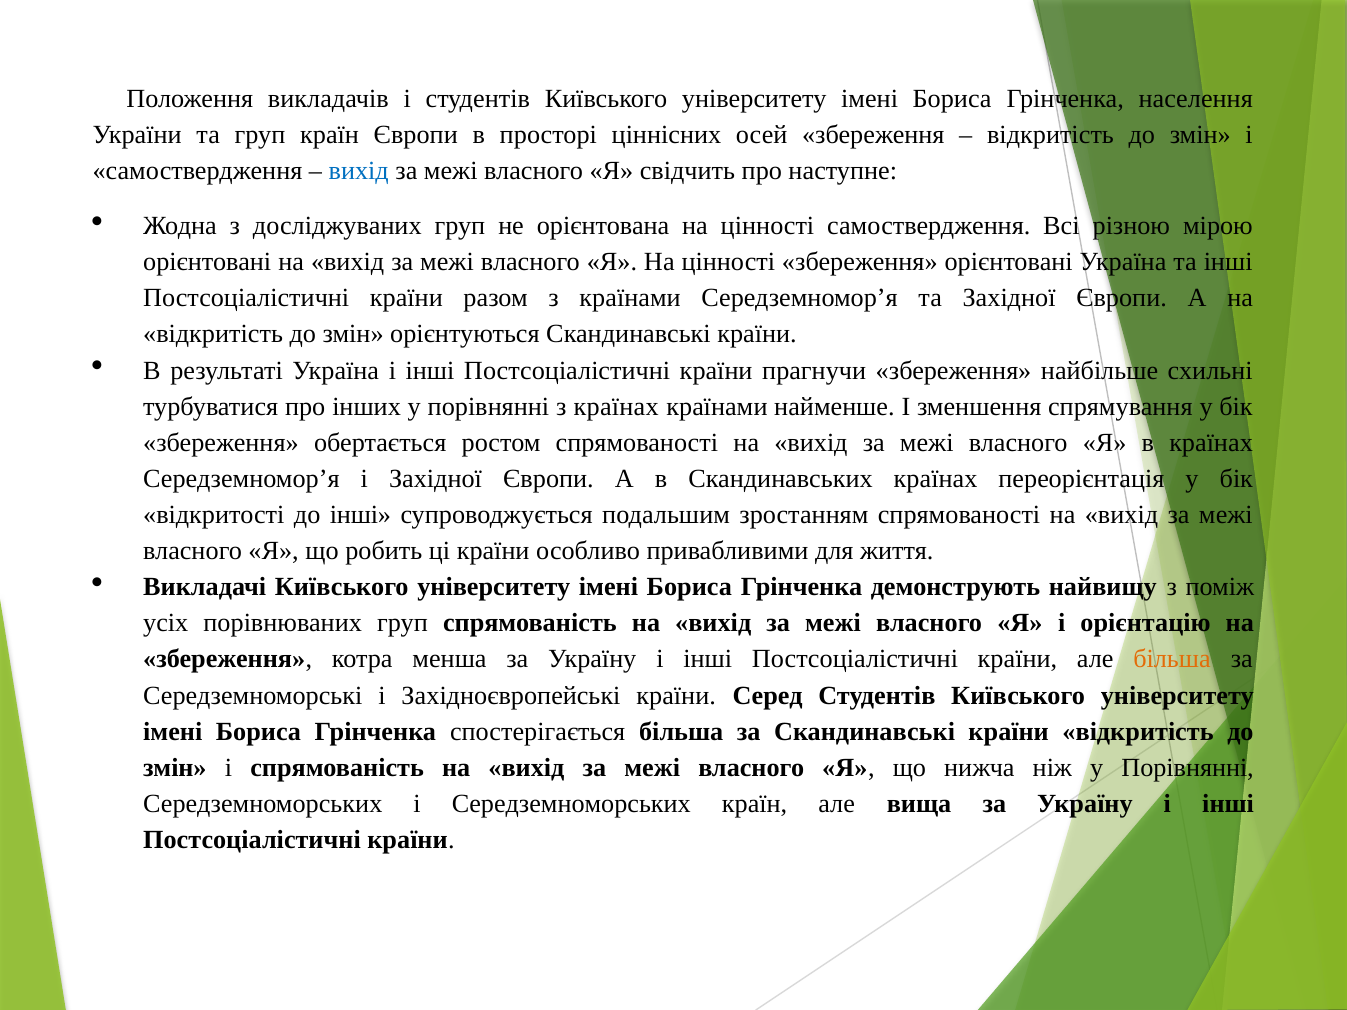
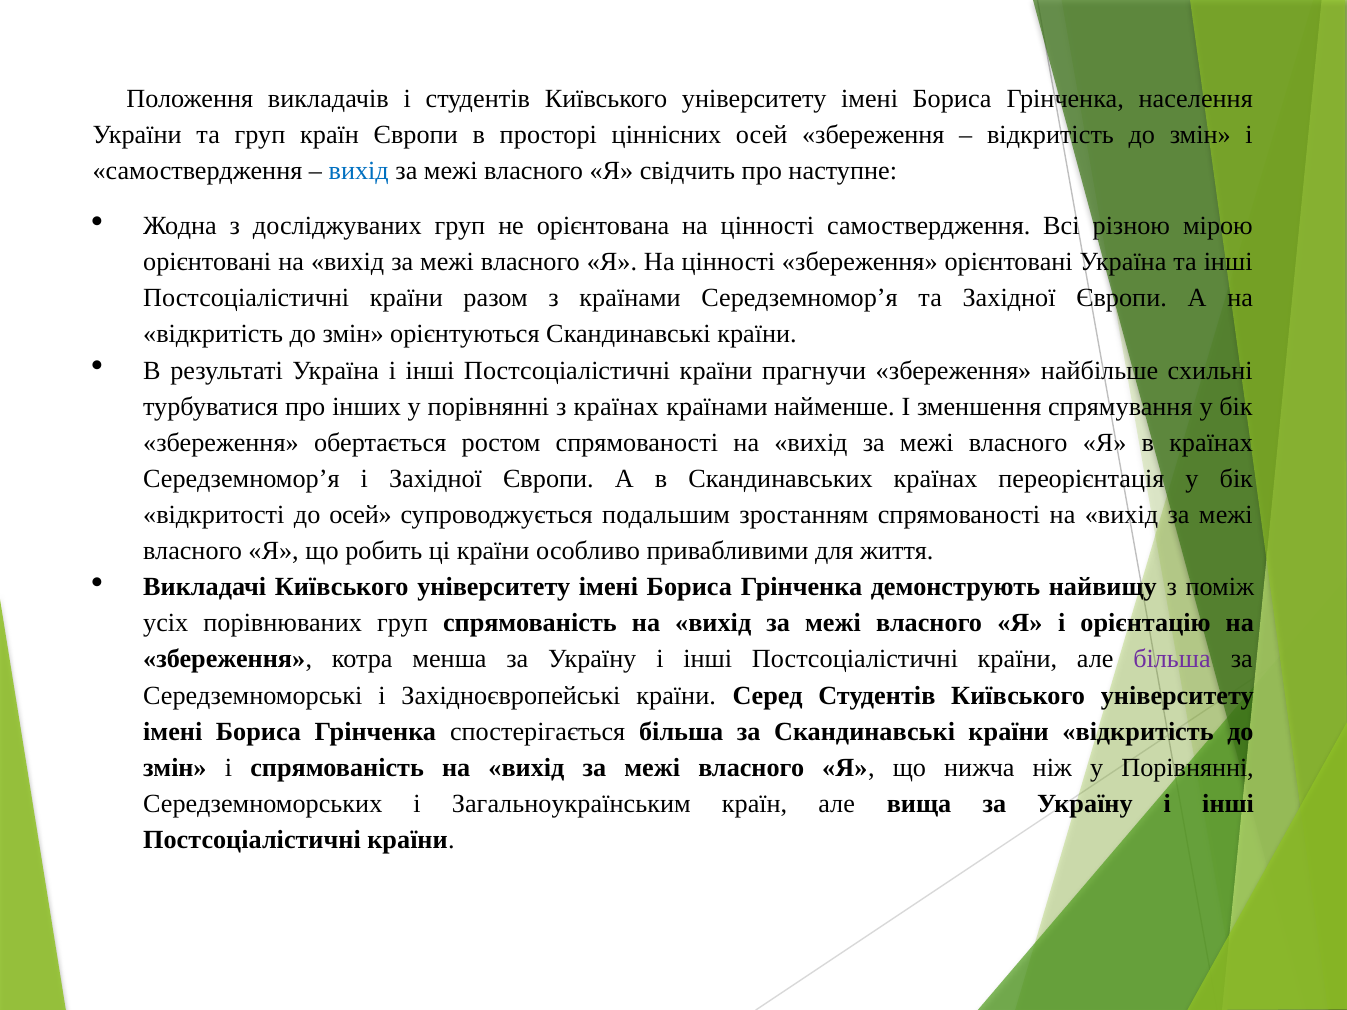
до інші: інші -> осей
більша at (1172, 659) colour: orange -> purple
і Середземноморських: Середземноморських -> Загальноукраїнським
